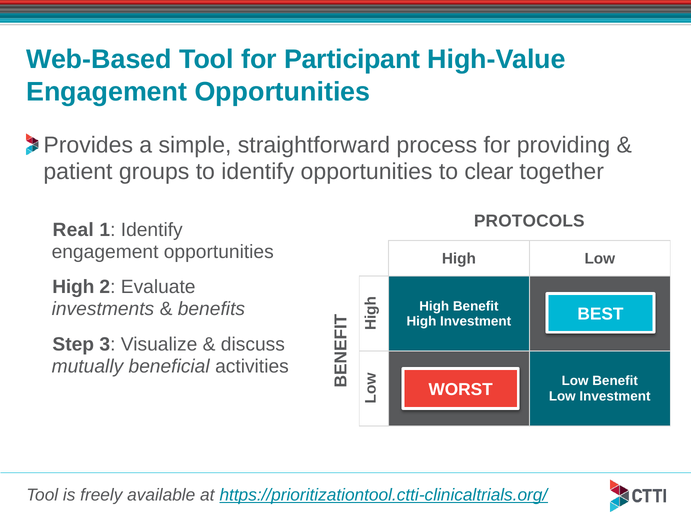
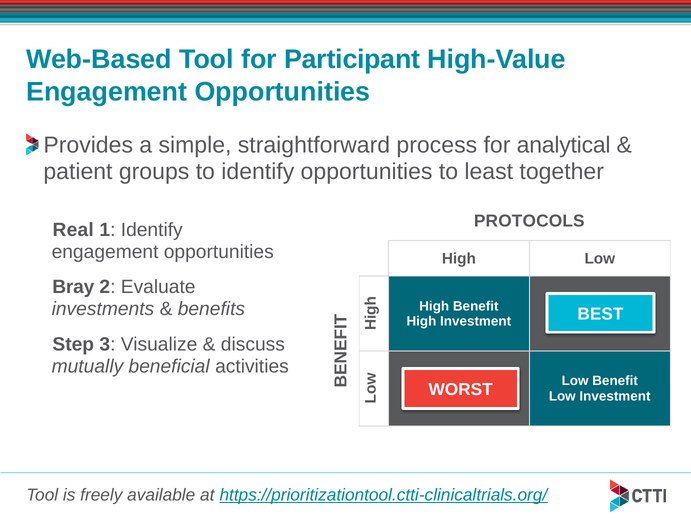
providing: providing -> analytical
clear: clear -> least
High at (73, 287): High -> Bray
